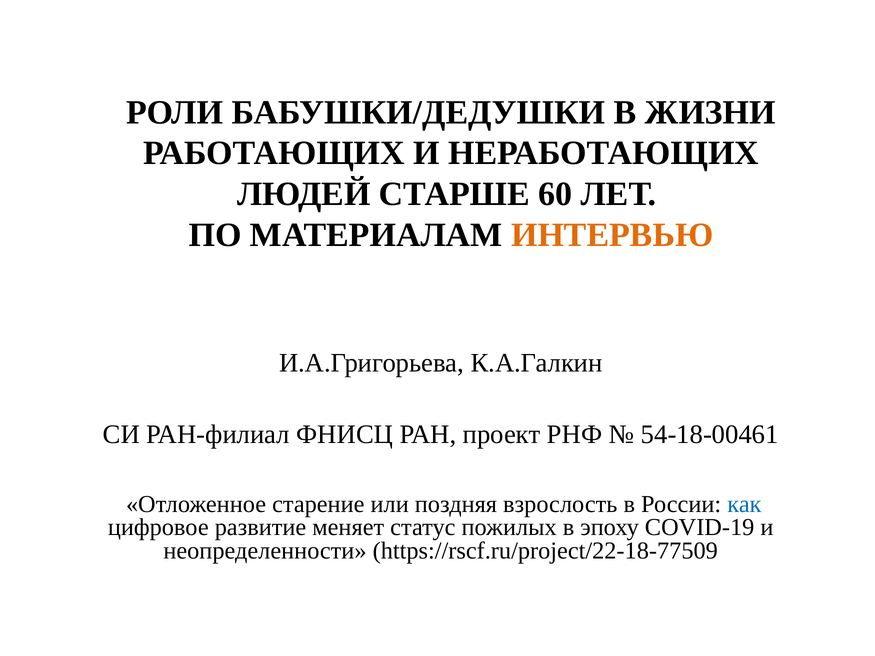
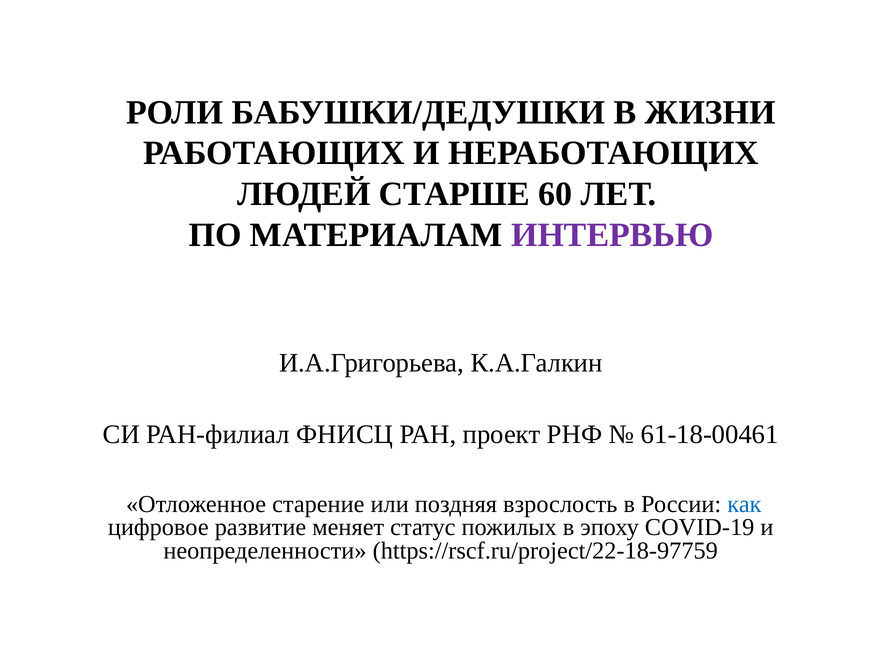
ИНТЕРВЬЮ colour: orange -> purple
54-18-00461: 54-18-00461 -> 61-18-00461
https://rscf.ru/project/22-18-77509: https://rscf.ru/project/22-18-77509 -> https://rscf.ru/project/22-18-97759
